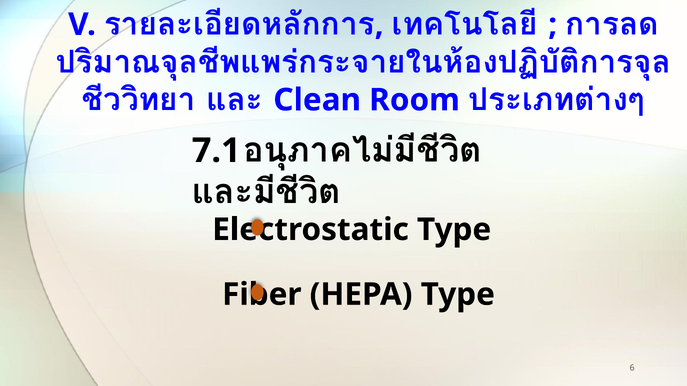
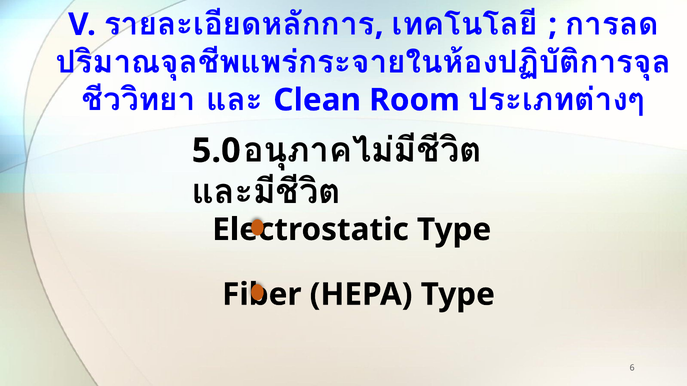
7.1: 7.1 -> 5.0
